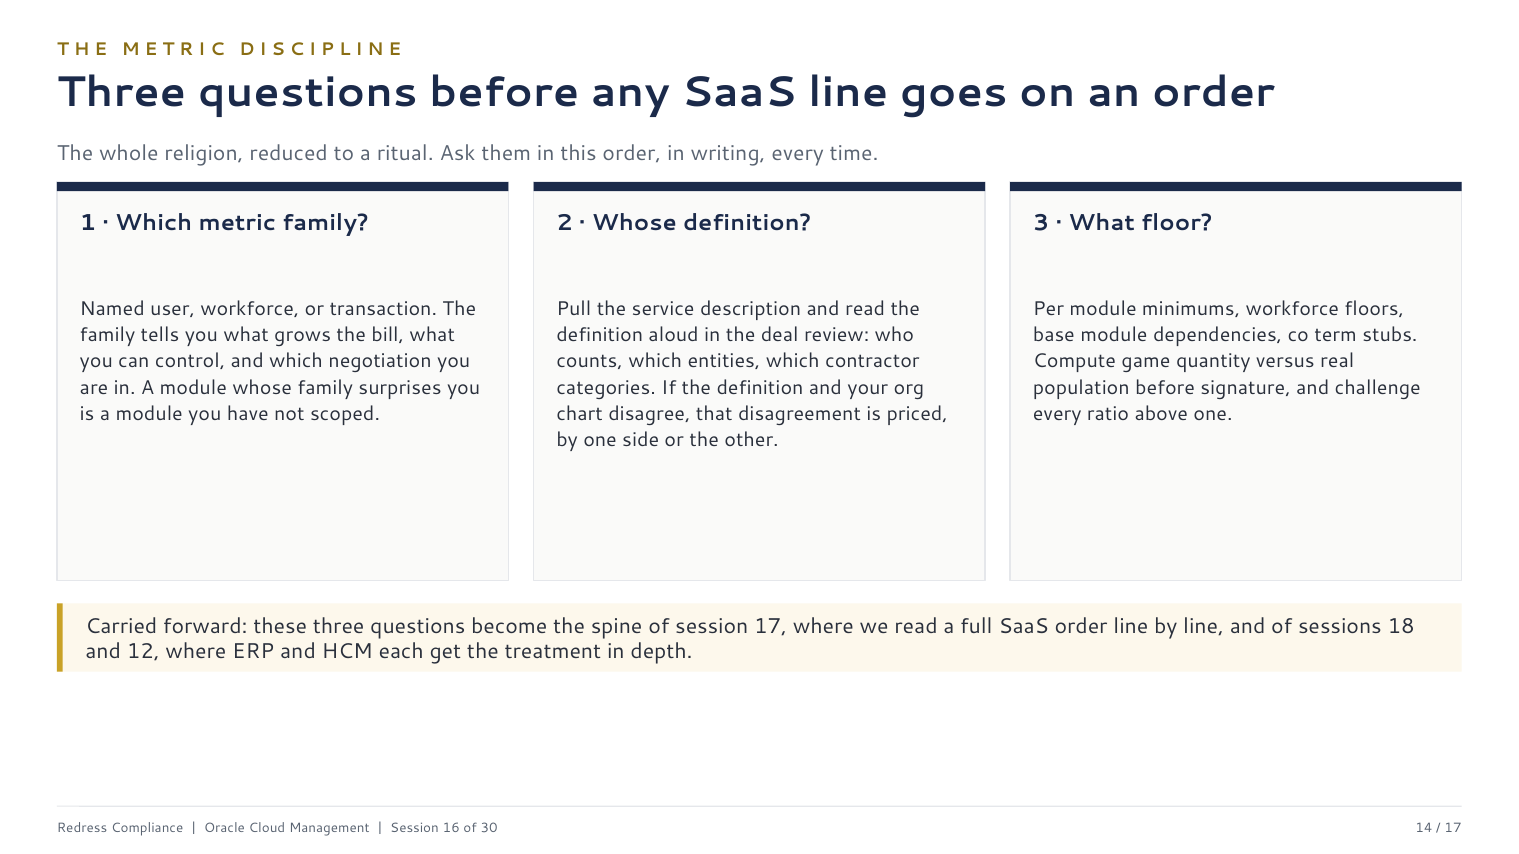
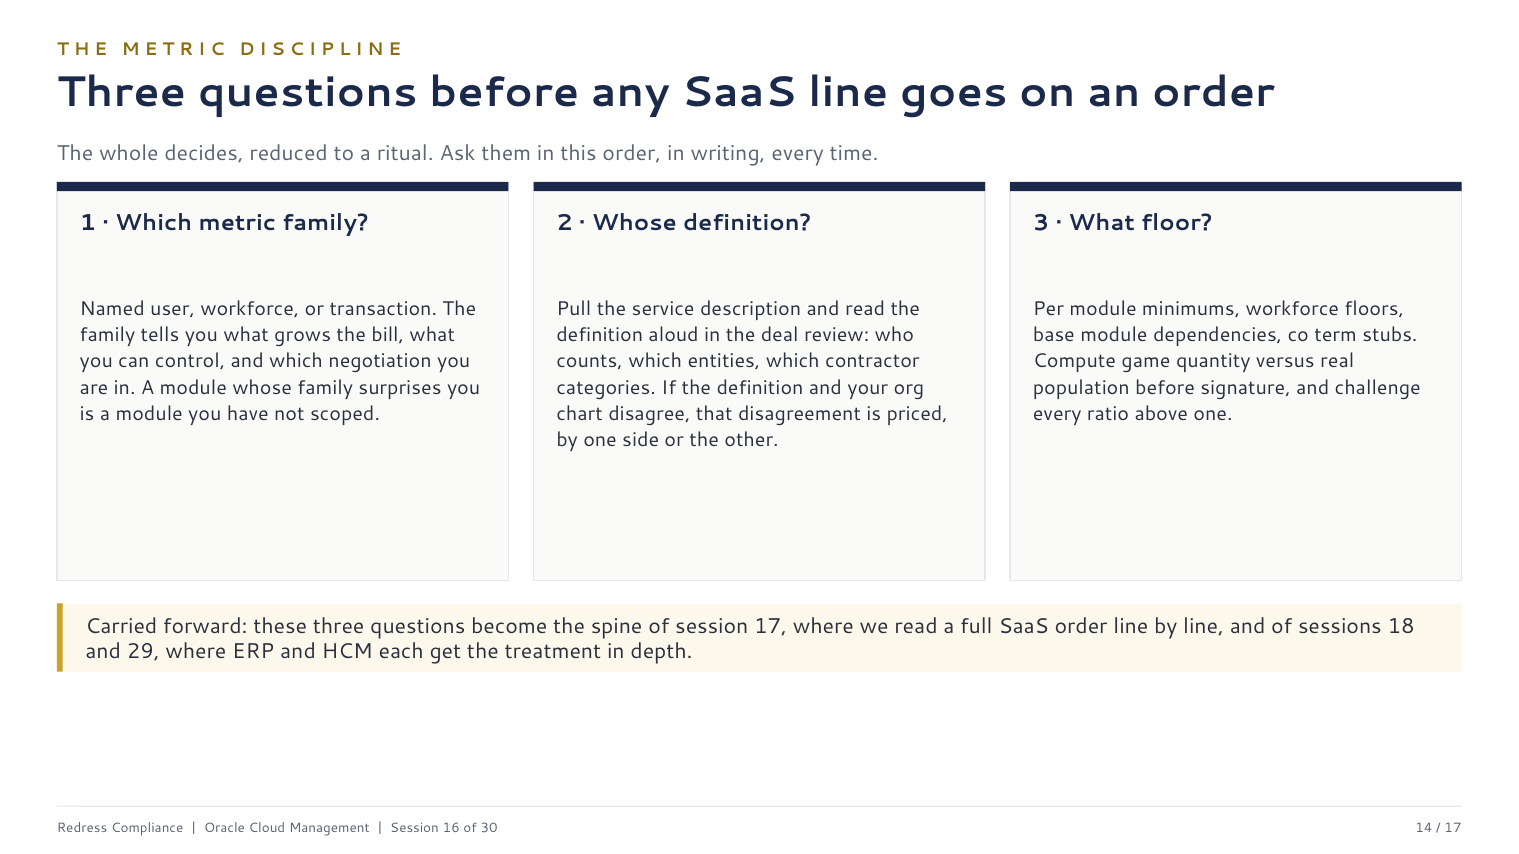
religion: religion -> decides
12: 12 -> 29
